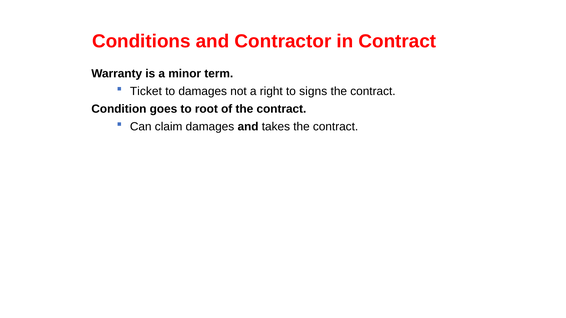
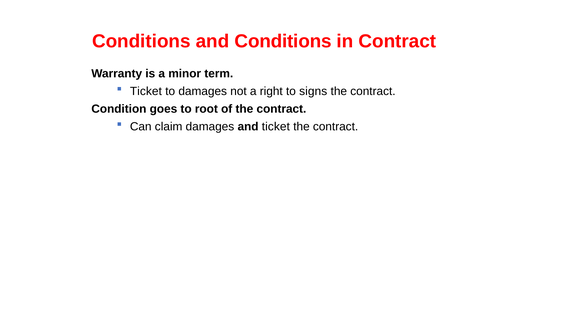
and Contractor: Contractor -> Conditions
and takes: takes -> ticket
